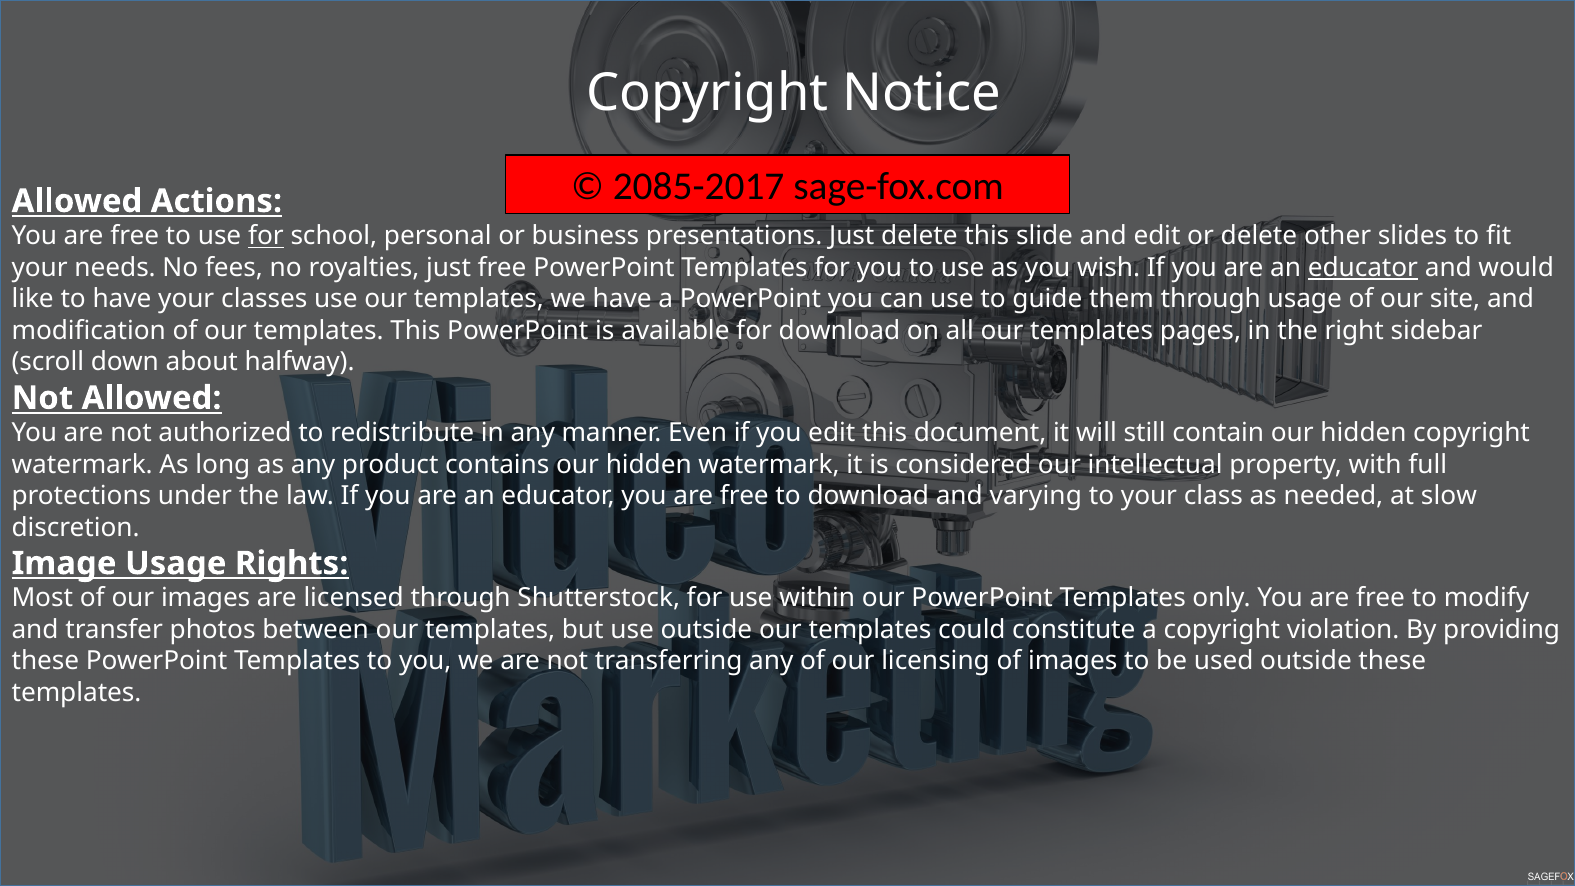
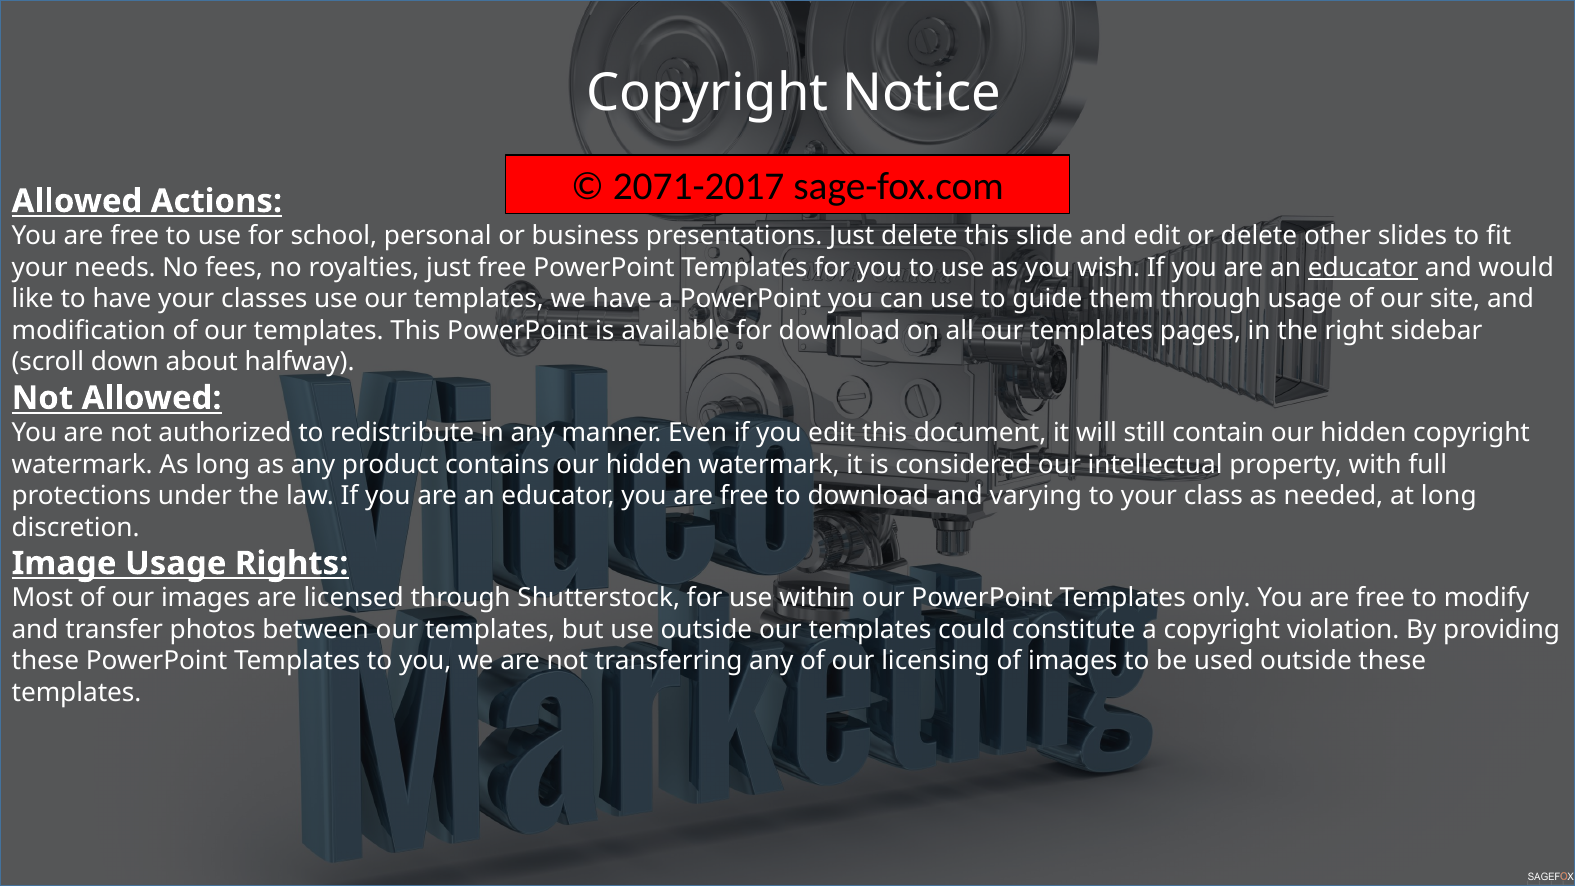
2085-2017: 2085-2017 -> 2071-2017
for at (266, 236) underline: present -> none
at slow: slow -> long
